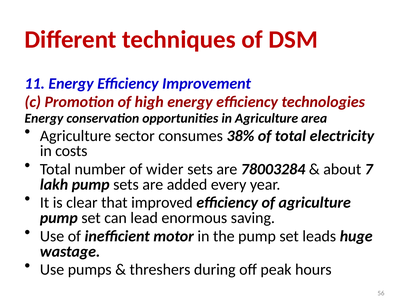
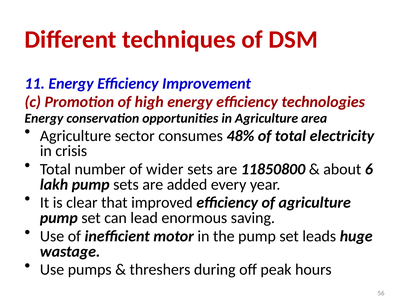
38%: 38% -> 48%
costs: costs -> crisis
78003284: 78003284 -> 11850800
7: 7 -> 6
